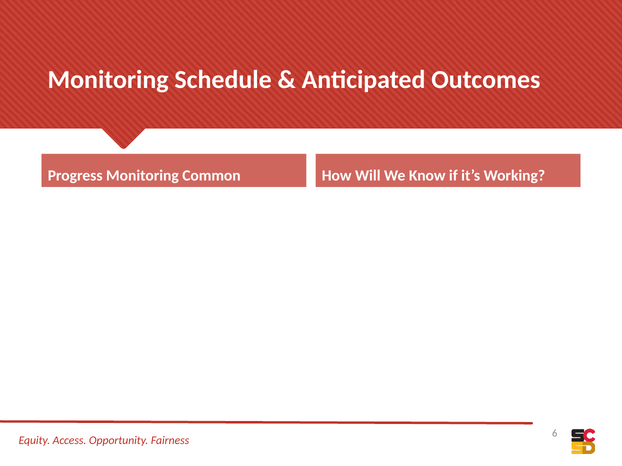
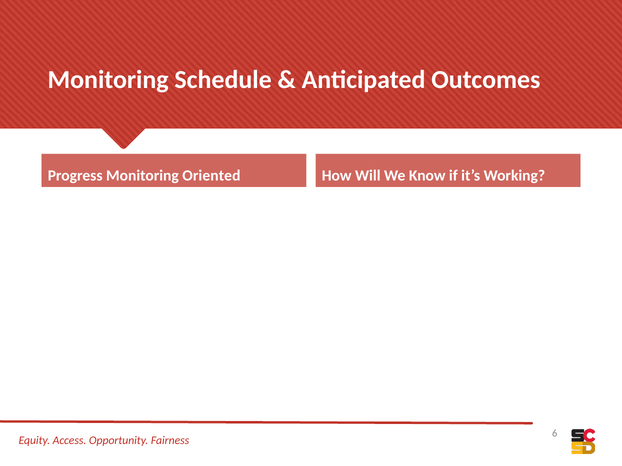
Common: Common -> Oriented
